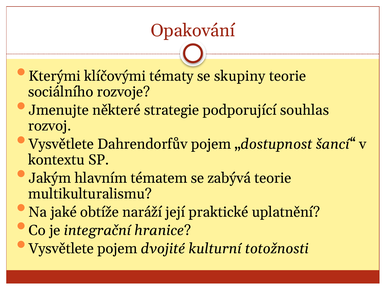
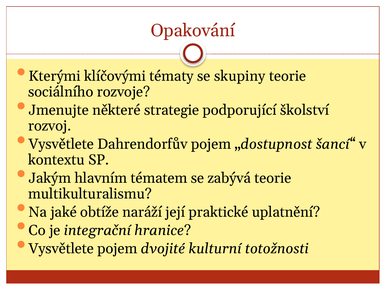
souhlas: souhlas -> školství
